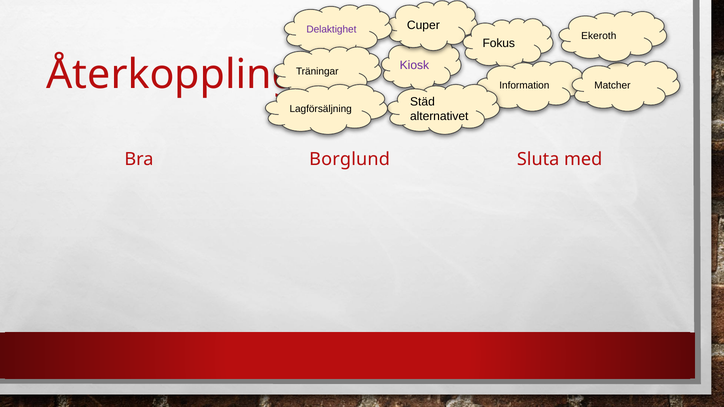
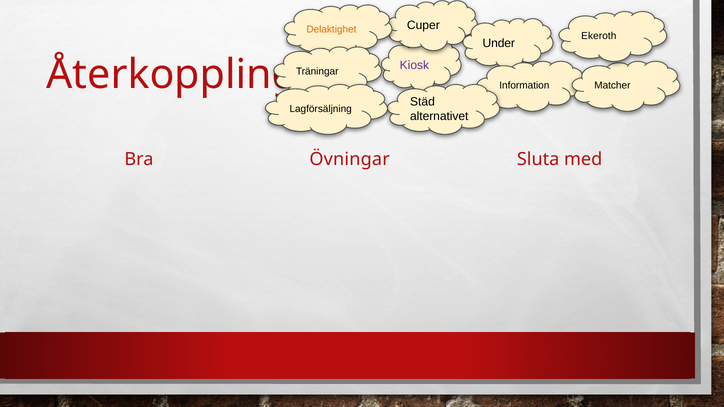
Delaktighet colour: purple -> orange
Fokus: Fokus -> Under
Borglund: Borglund -> Övningar
